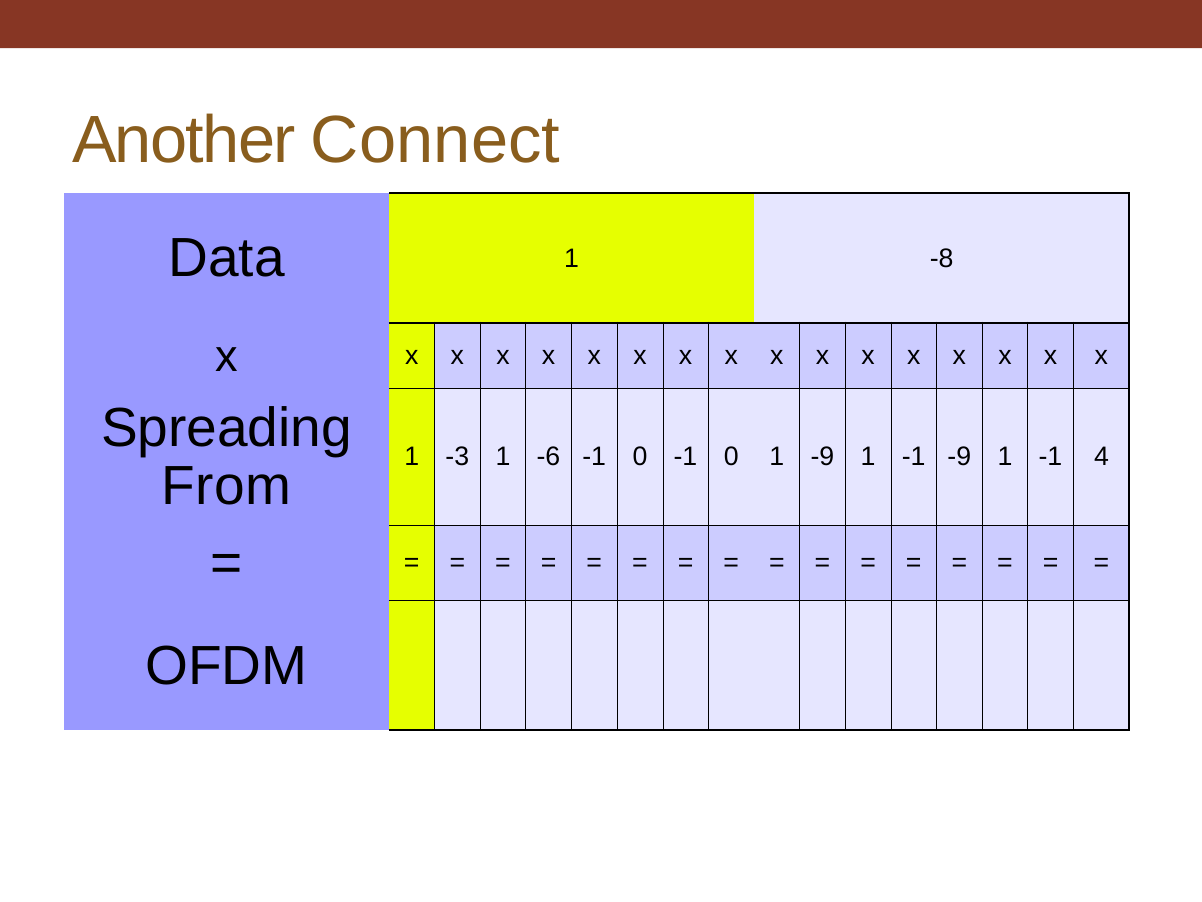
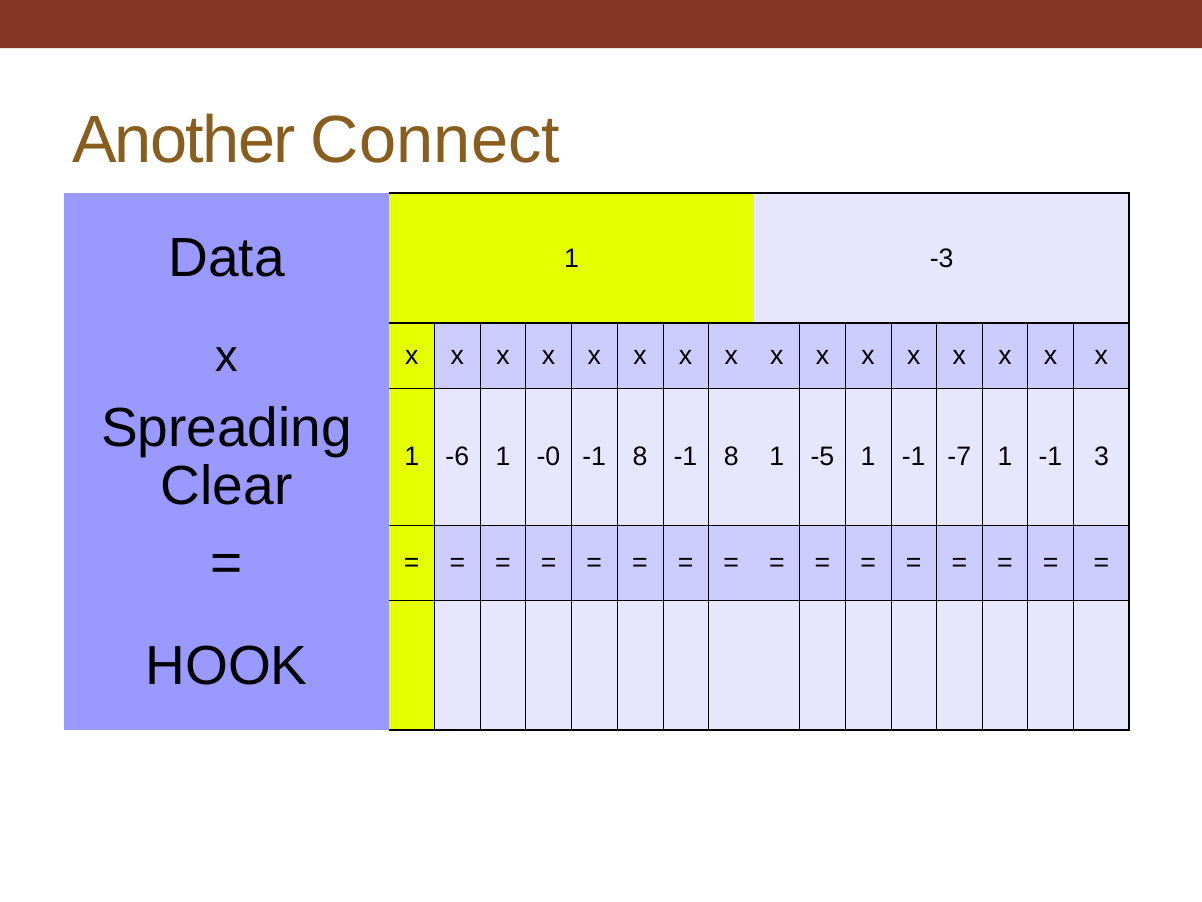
-8: -8 -> -3
-3: -3 -> -6
-6: -6 -> -0
0 at (640, 457): 0 -> 8
0 at (731, 457): 0 -> 8
1 -9: -9 -> -5
-1 -9: -9 -> -7
4: 4 -> 3
From: From -> Clear
OFDM: OFDM -> HOOK
